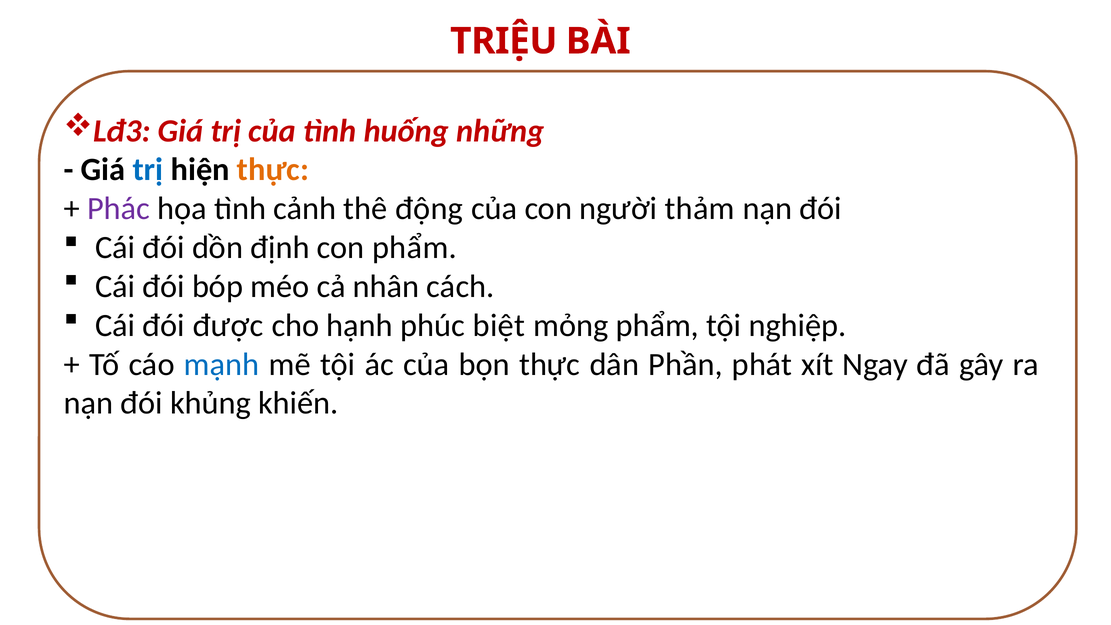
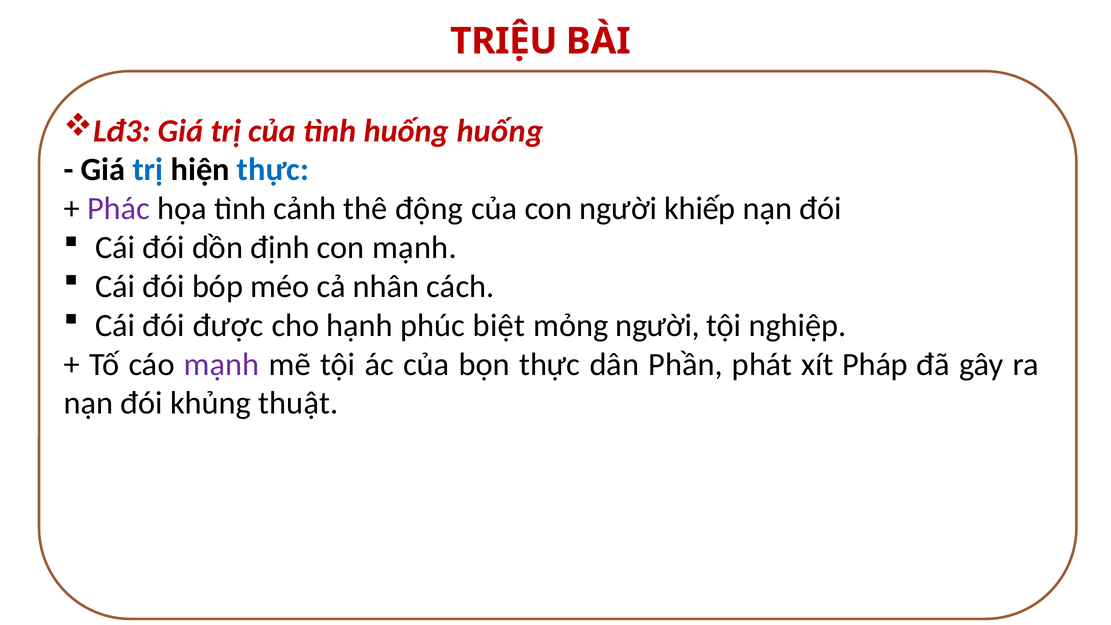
huống những: những -> huống
thực at (273, 170) colour: orange -> blue
thảm: thảm -> khiếp
con phẩm: phẩm -> mạnh
mỏng phẩm: phẩm -> người
mạnh at (222, 364) colour: blue -> purple
Ngay: Ngay -> Pháp
khiến: khiến -> thuật
